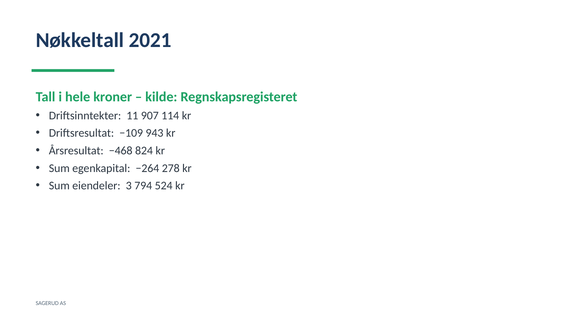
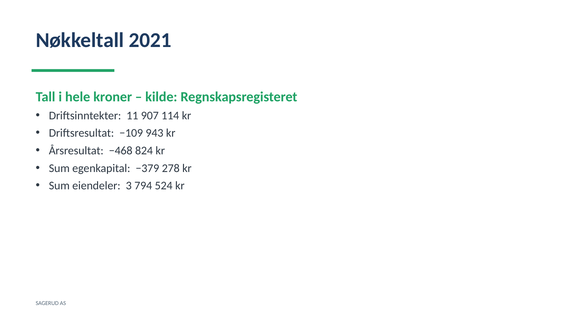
−264: −264 -> −379
